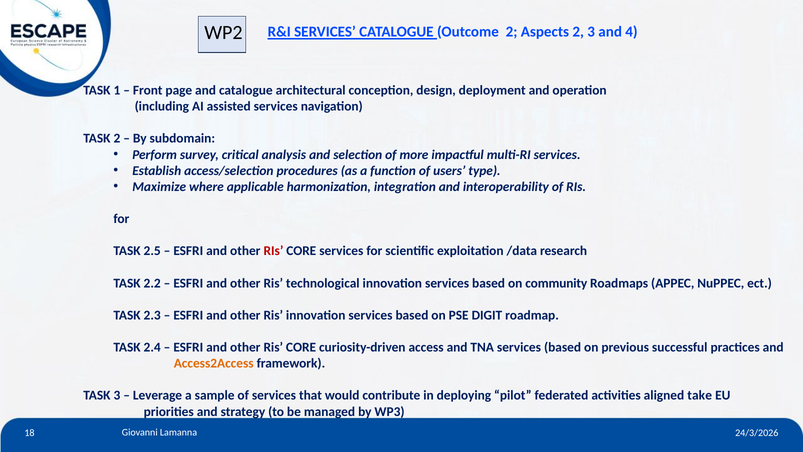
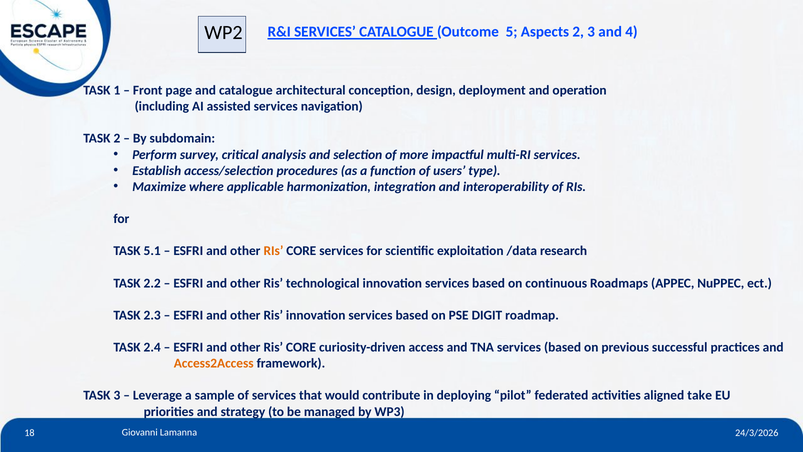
Outcome 2: 2 -> 5
2.5: 2.5 -> 5.1
RIs at (273, 251) colour: red -> orange
community: community -> continuous
